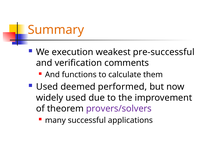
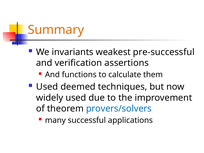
execution: execution -> invariants
comments: comments -> assertions
performed: performed -> techniques
provers/solvers colour: purple -> blue
